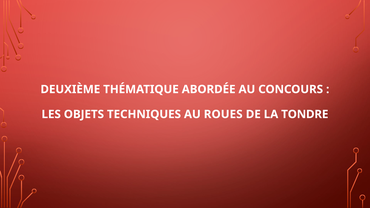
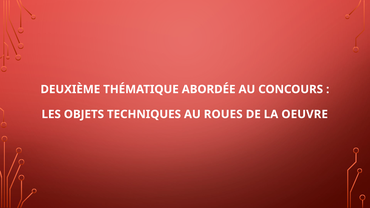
TONDRE: TONDRE -> OEUVRE
